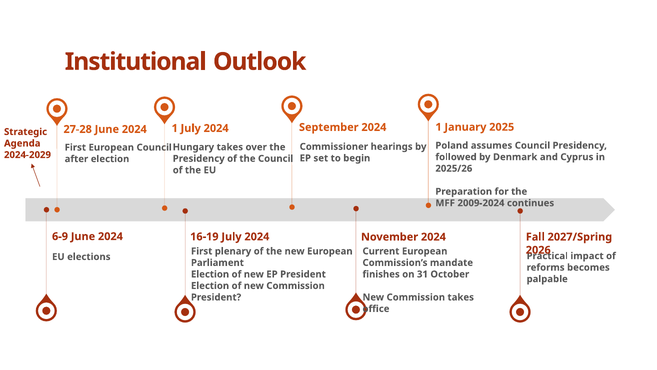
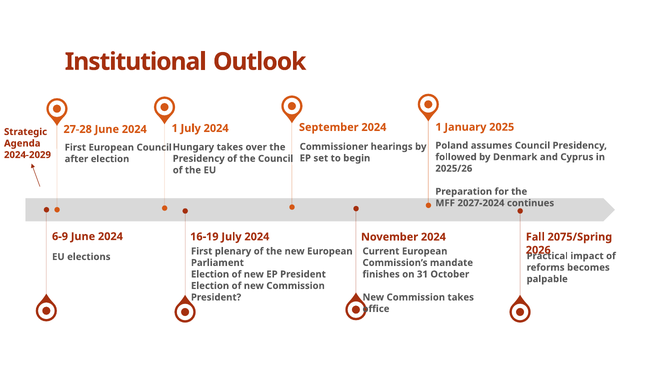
2009-2024: 2009-2024 -> 2027-2024
2027/Spring: 2027/Spring -> 2075/Spring
